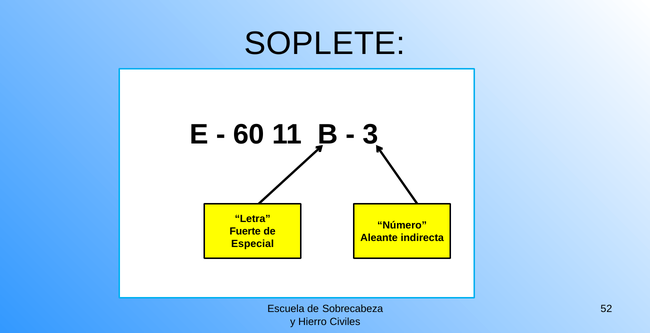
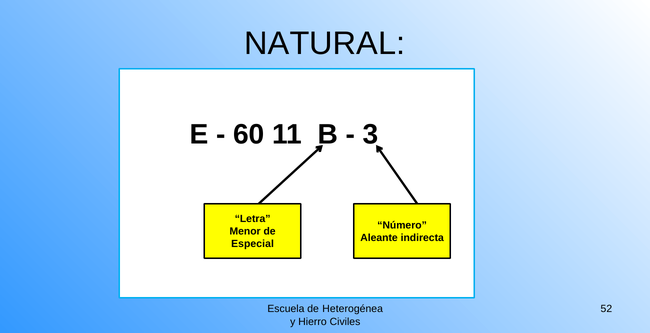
SOPLETE: SOPLETE -> NATURAL
Fuerte: Fuerte -> Menor
Sobrecabeza: Sobrecabeza -> Heterogénea
